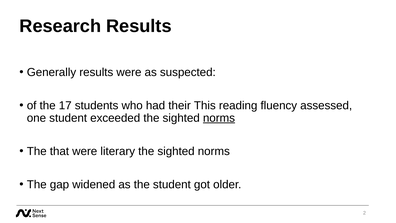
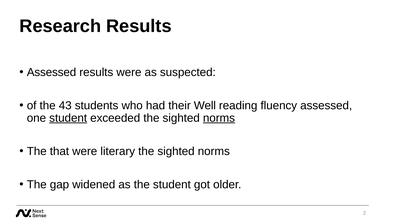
Generally at (51, 72): Generally -> Assessed
17: 17 -> 43
This: This -> Well
student at (68, 118) underline: none -> present
